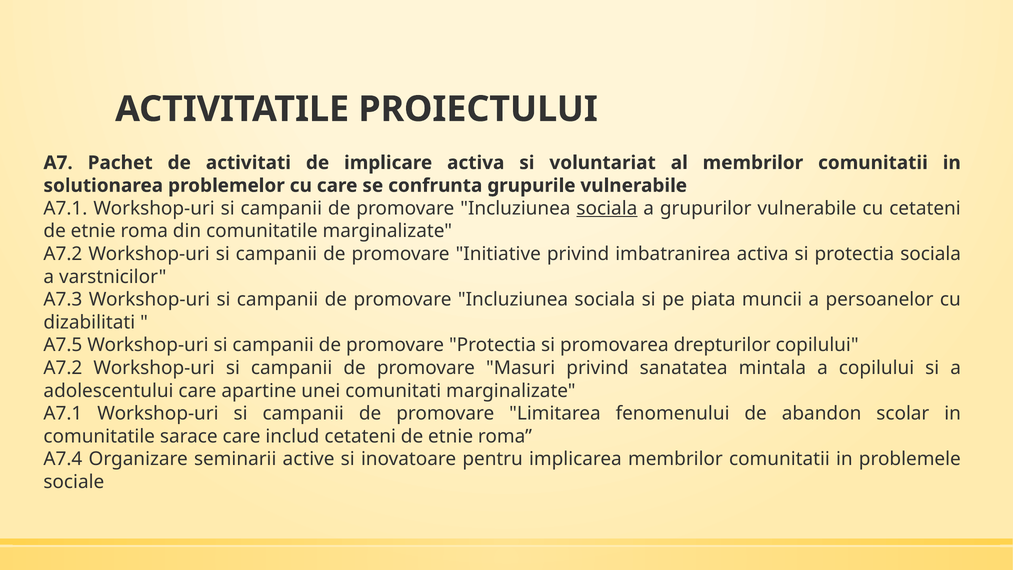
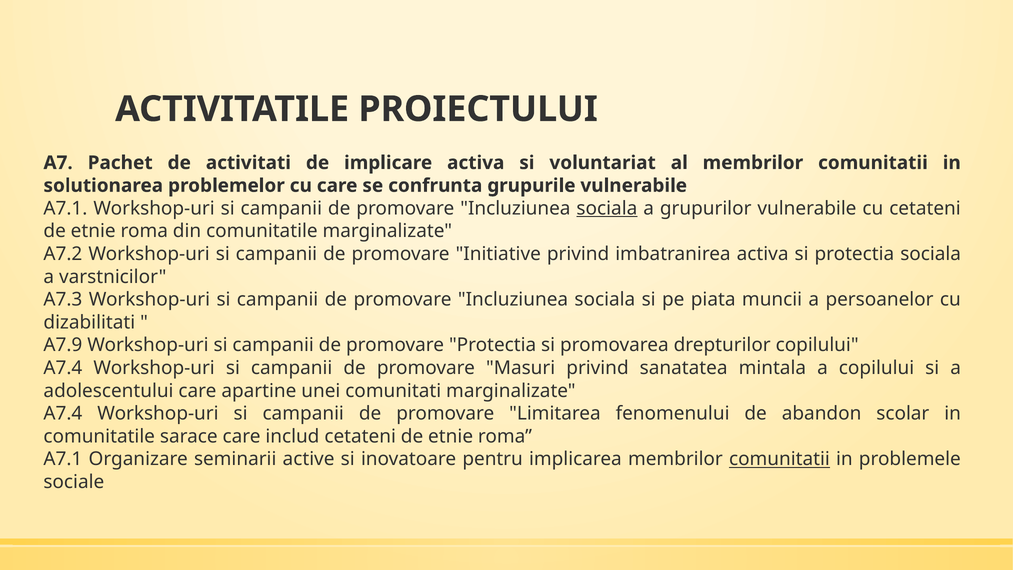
A7.5: A7.5 -> A7.9
A7.2 at (63, 368): A7.2 -> A7.4
A7.1 at (63, 413): A7.1 -> A7.4
A7.4 at (63, 459): A7.4 -> A7.1
comunitatii at (779, 459) underline: none -> present
